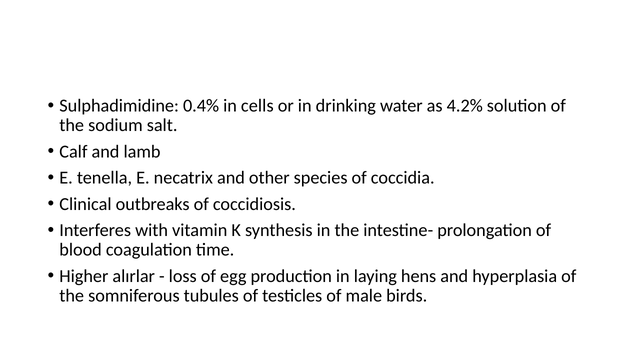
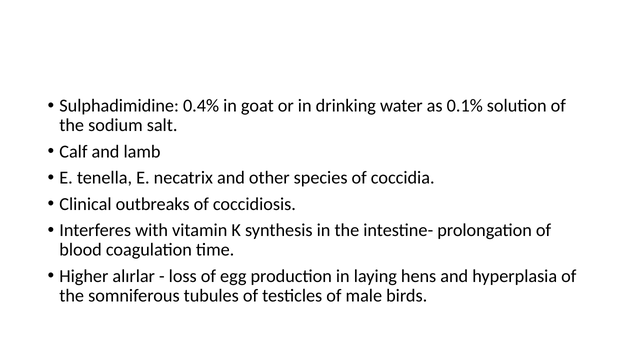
cells: cells -> goat
4.2%: 4.2% -> 0.1%
